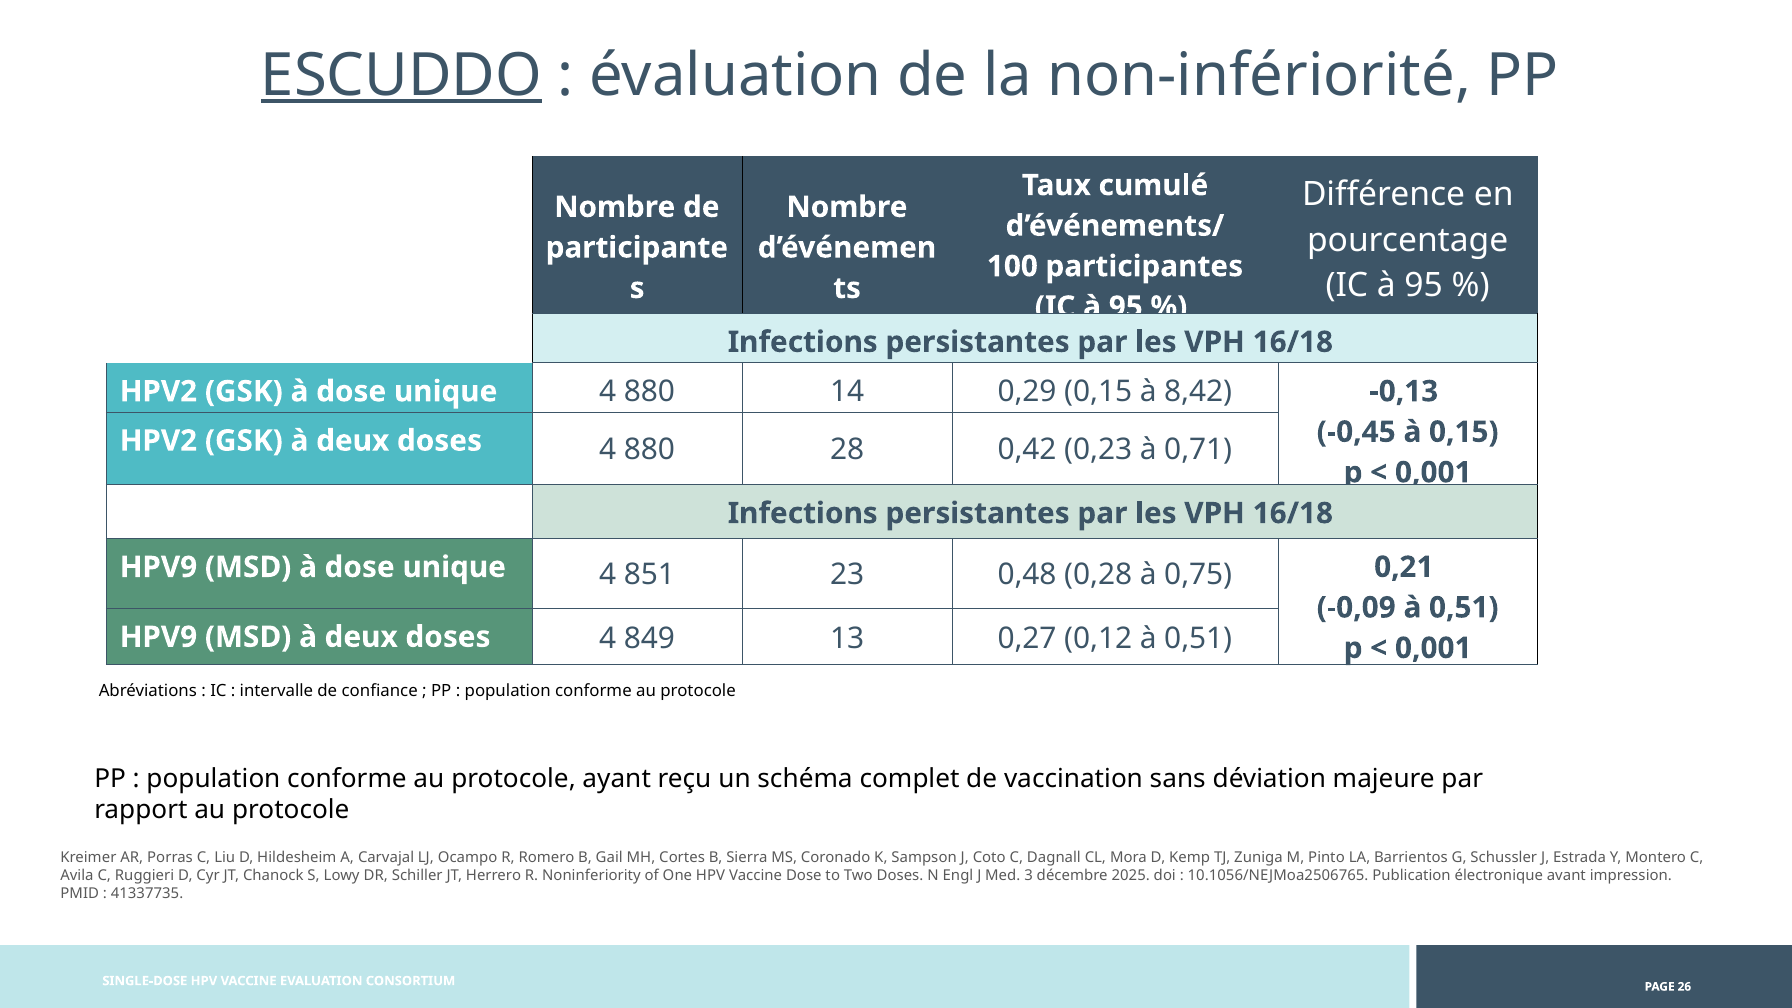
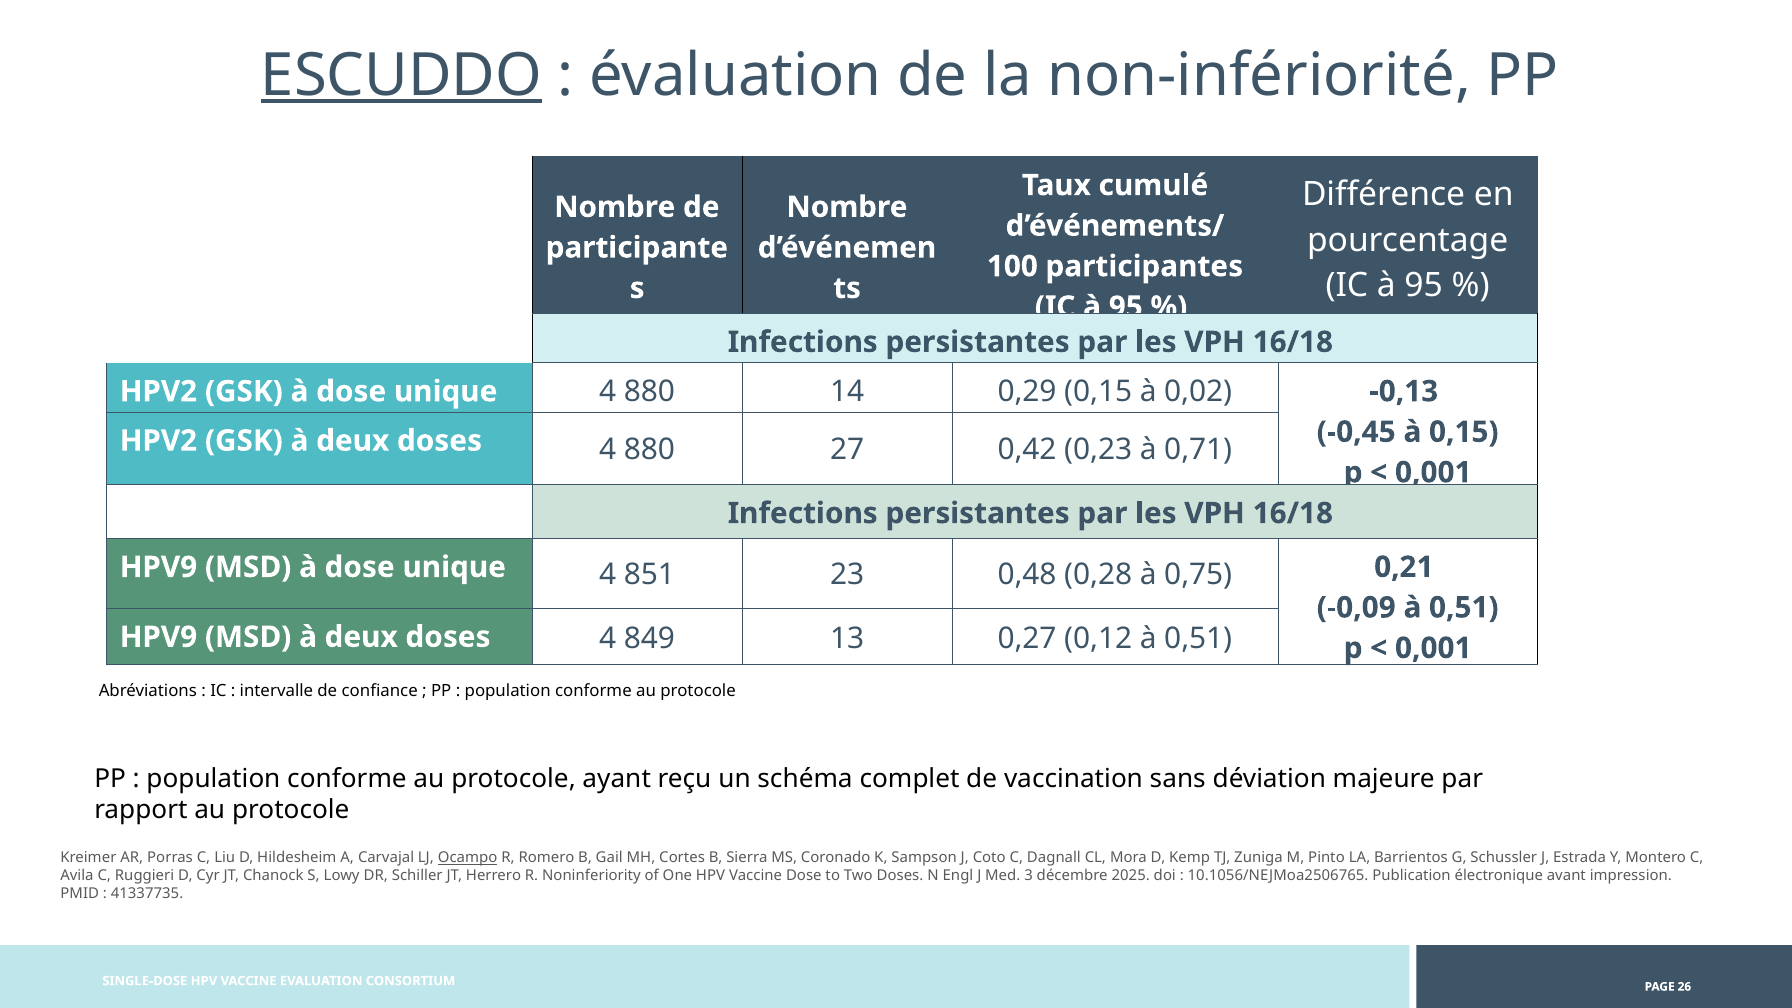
8,42: 8,42 -> 0,02
28: 28 -> 27
Ocampo underline: none -> present
